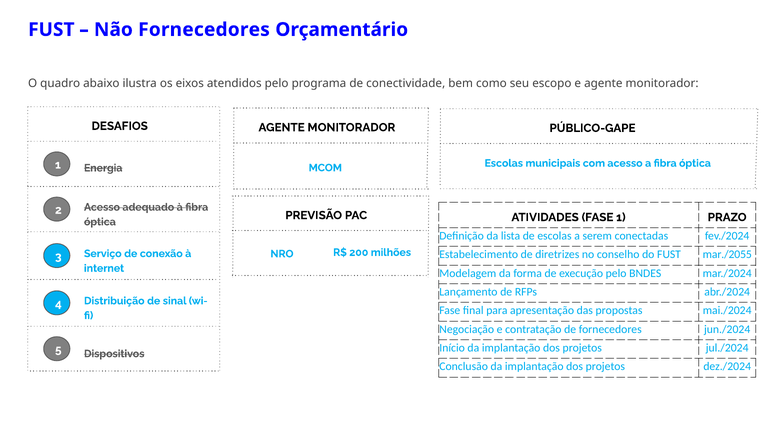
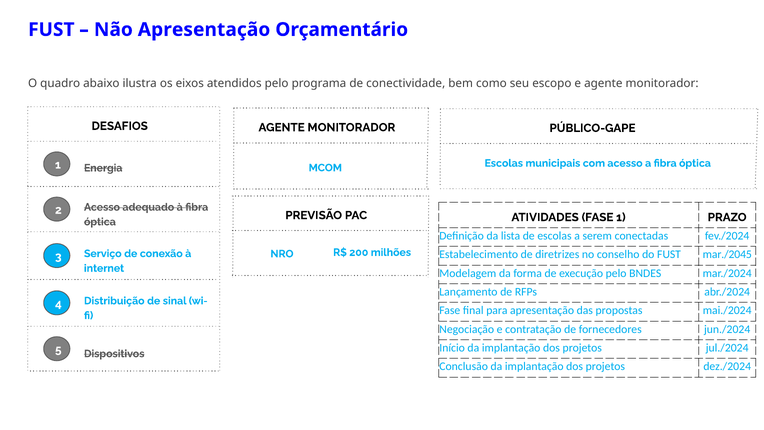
Não Fornecedores: Fornecedores -> Apresentação
mar./2055: mar./2055 -> mar./2045
